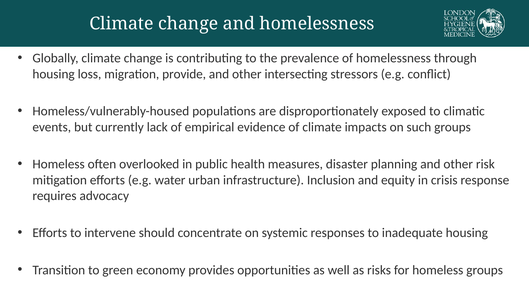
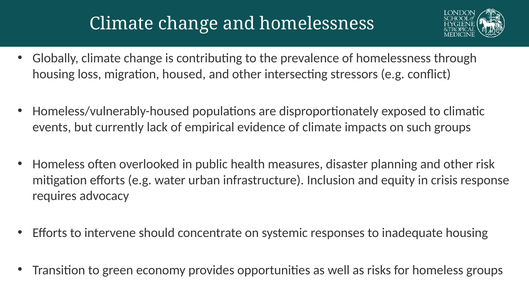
provide: provide -> housed
